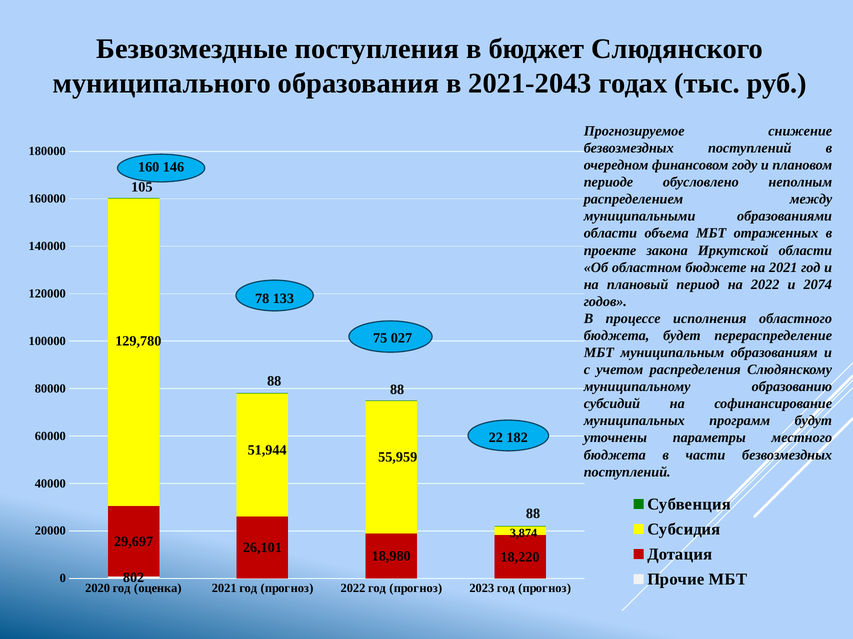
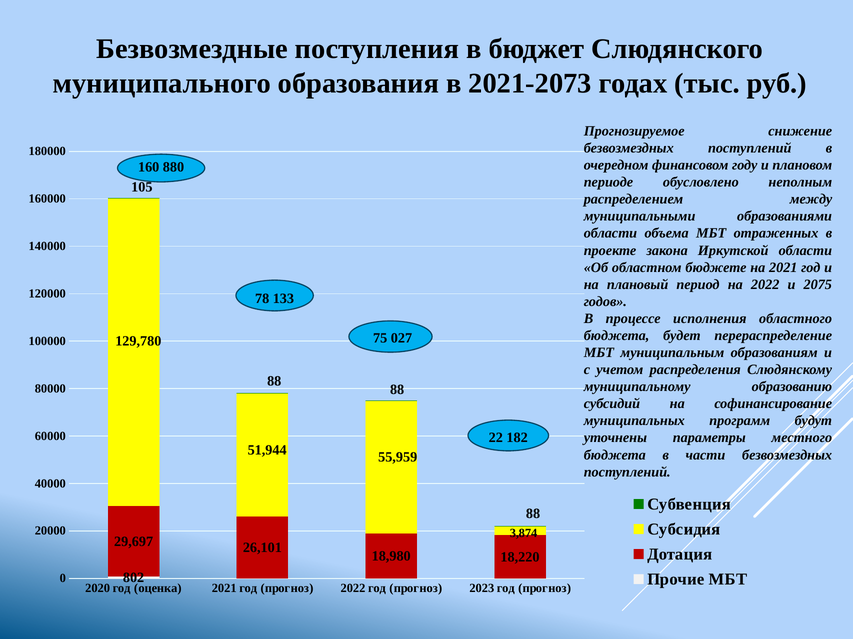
2021-2043: 2021-2043 -> 2021-2073
146: 146 -> 880
2074: 2074 -> 2075
